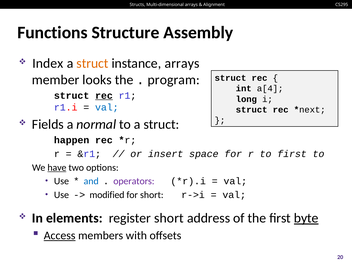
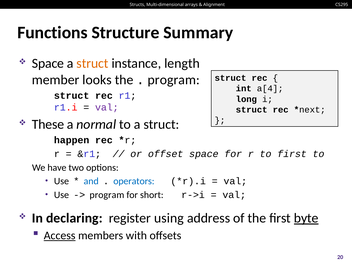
Assembly: Assembly -> Summary
Index at (48, 63): Index -> Space
instance arrays: arrays -> length
rec at (104, 96) underline: present -> none
val at (107, 107) colour: blue -> purple
Fields: Fields -> These
insert: insert -> offset
have underline: present -> none
operators colour: purple -> blue
modified at (107, 195): modified -> program
elements: elements -> declaring
register short: short -> using
